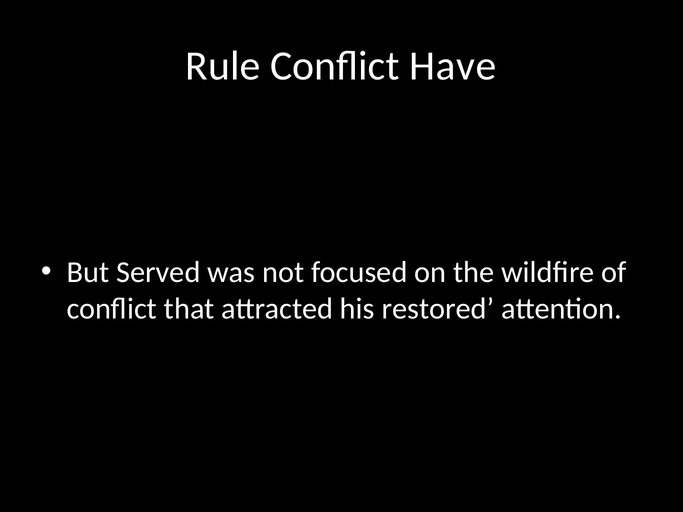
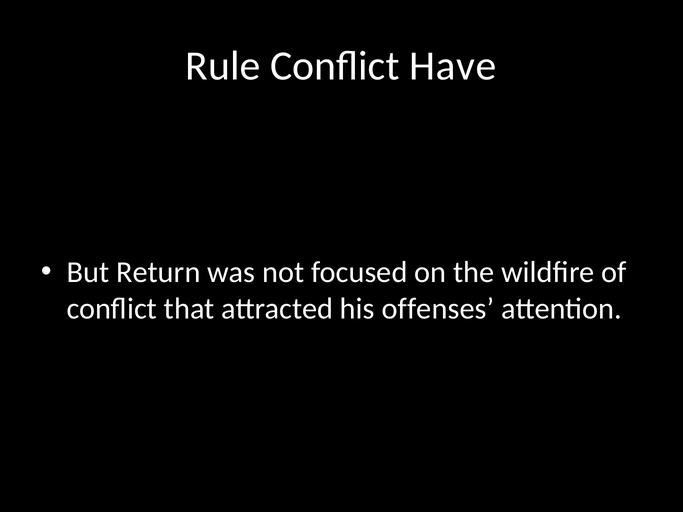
Served: Served -> Return
restored: restored -> offenses
